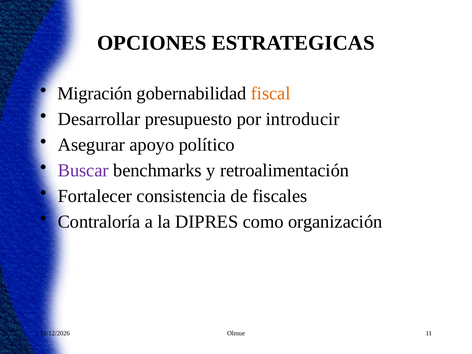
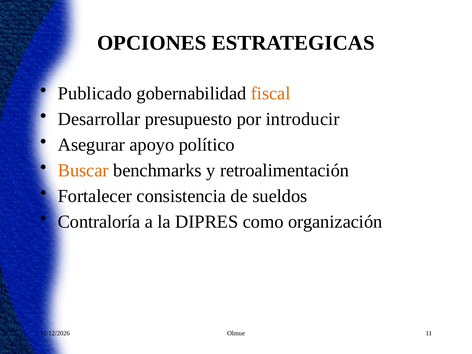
Migración: Migración -> Publicado
Buscar colour: purple -> orange
fiscales: fiscales -> sueldos
